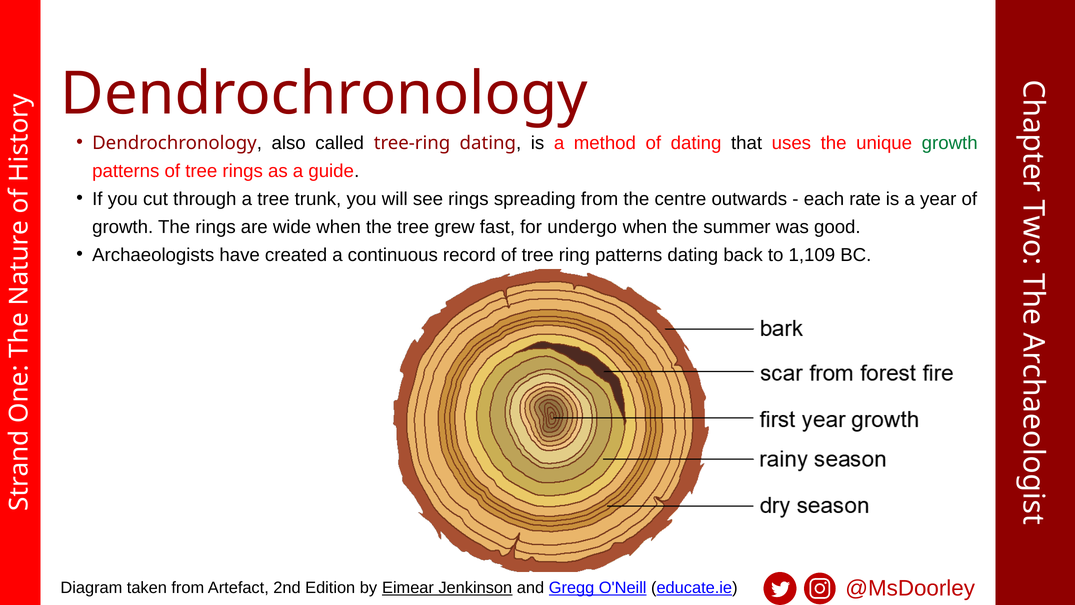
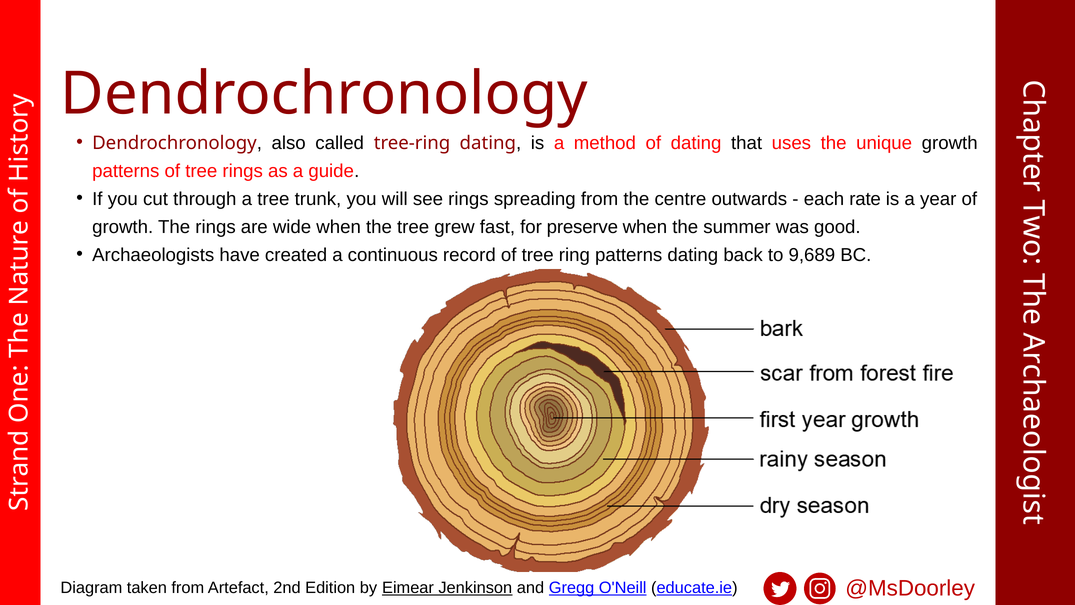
growth at (950, 143) colour: green -> black
undergo: undergo -> preserve
1,109: 1,109 -> 9,689
